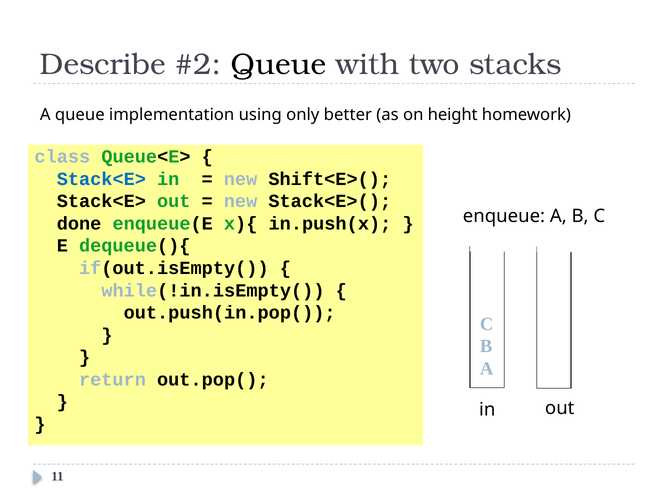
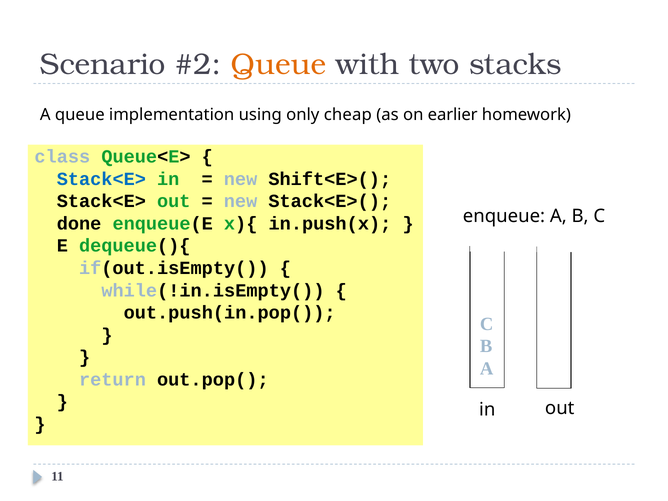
Describe: Describe -> Scenario
Queue at (279, 64) colour: black -> orange
better: better -> cheap
height: height -> earlier
